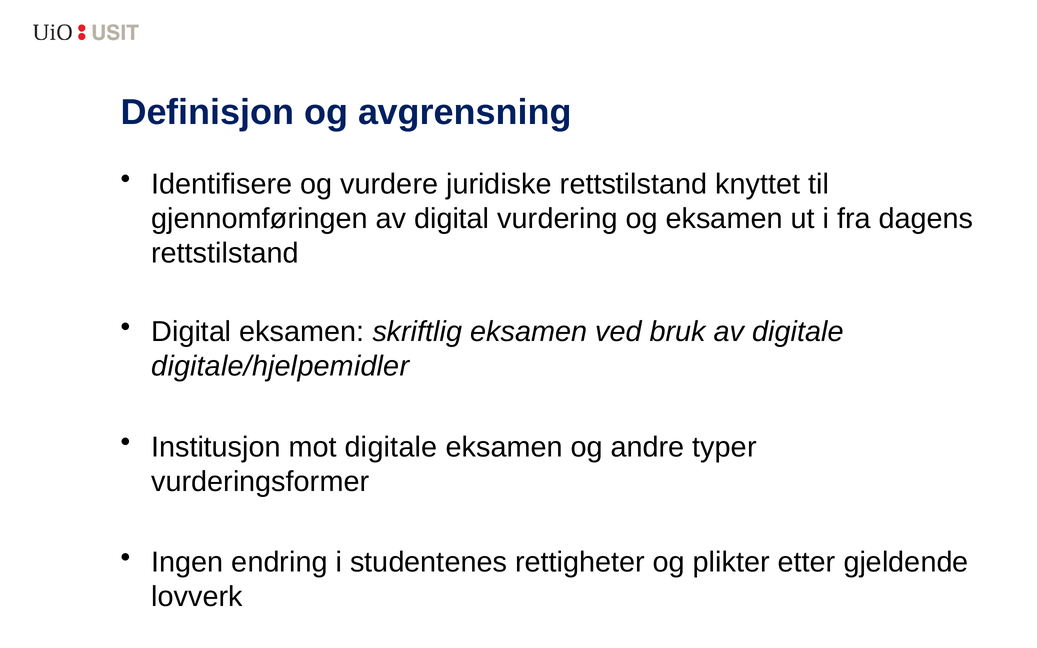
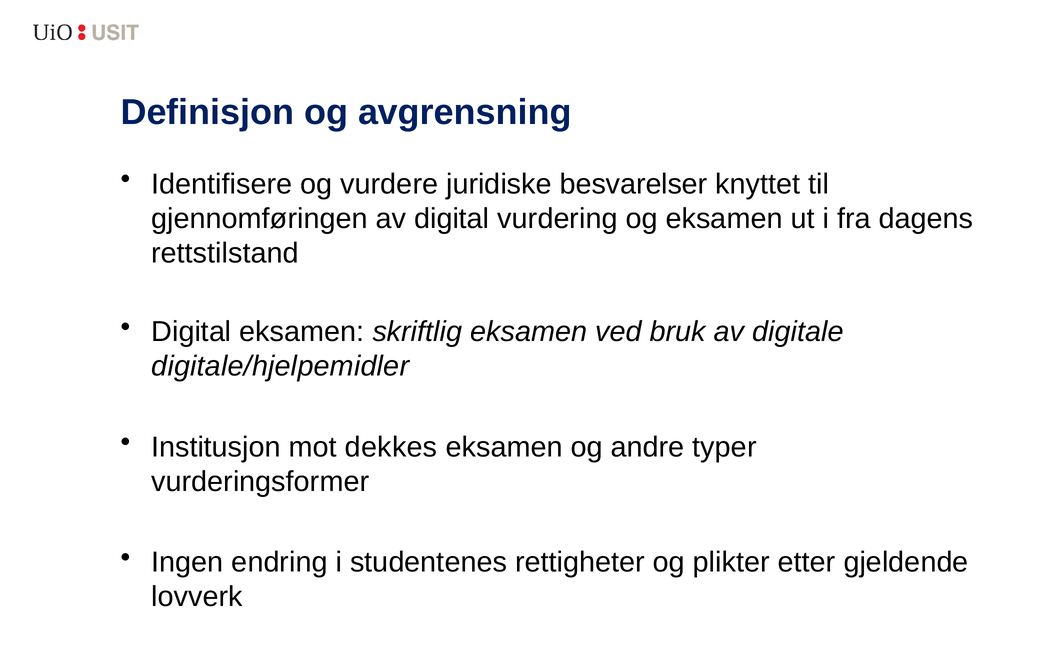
juridiske rettstilstand: rettstilstand -> besvarelser
mot digitale: digitale -> dekkes
